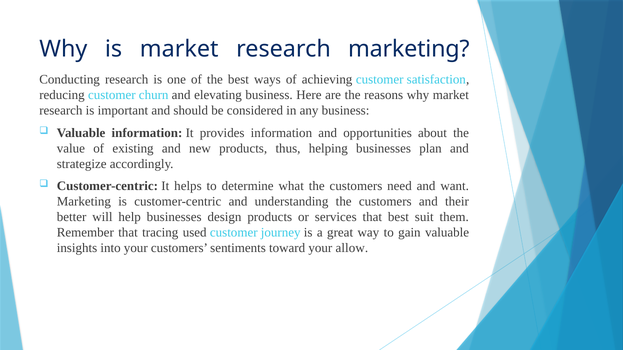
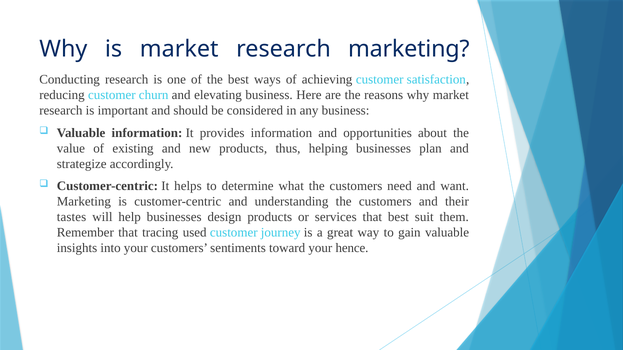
better: better -> tastes
allow: allow -> hence
